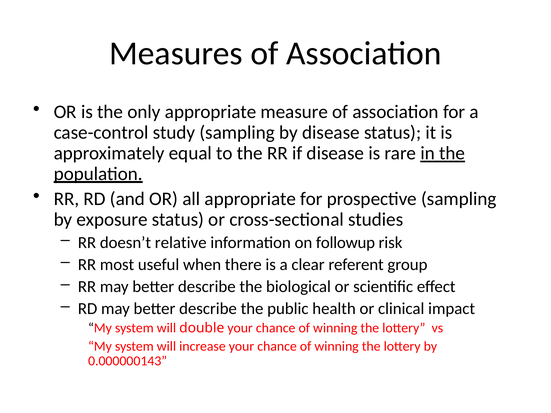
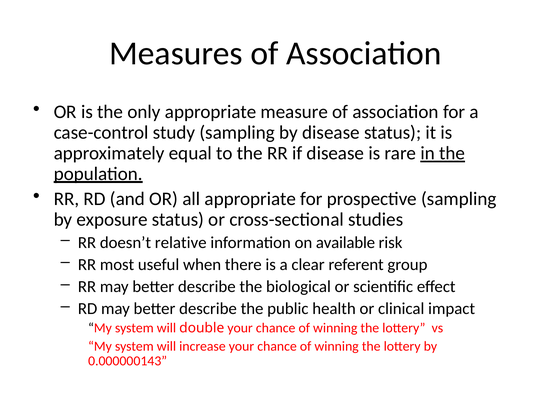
followup: followup -> available
